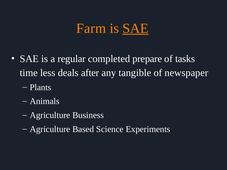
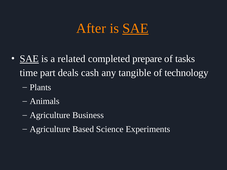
Farm: Farm -> After
SAE at (29, 59) underline: none -> present
regular: regular -> related
less: less -> part
after: after -> cash
newspaper: newspaper -> technology
